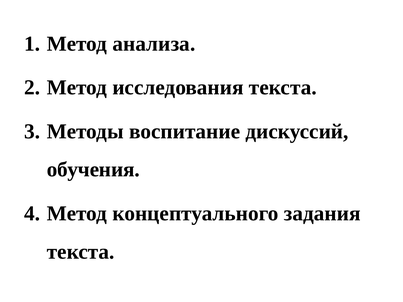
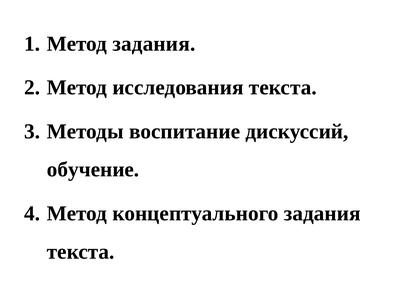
Метод анализа: анализа -> задания
обучения: обучения -> обучение
